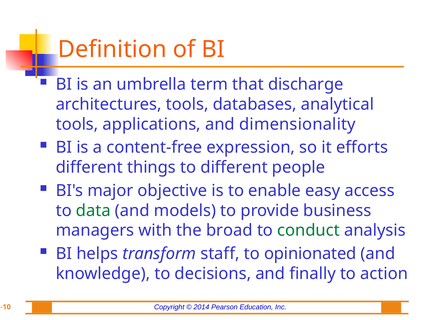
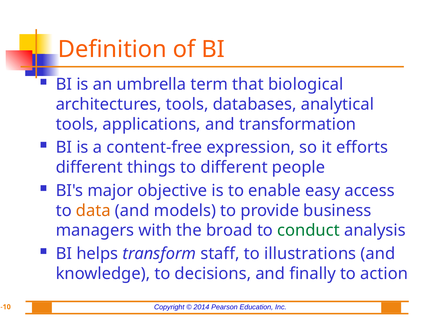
discharge: discharge -> biological
dimensionality: dimensionality -> transformation
data colour: green -> orange
opinionated: opinionated -> illustrations
